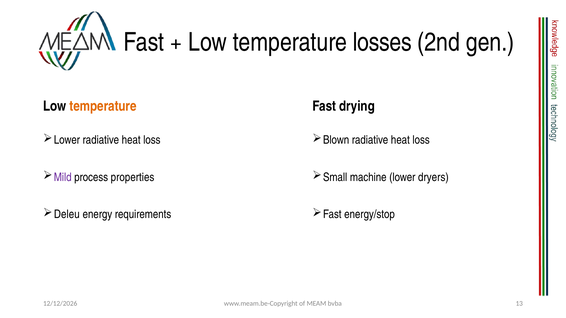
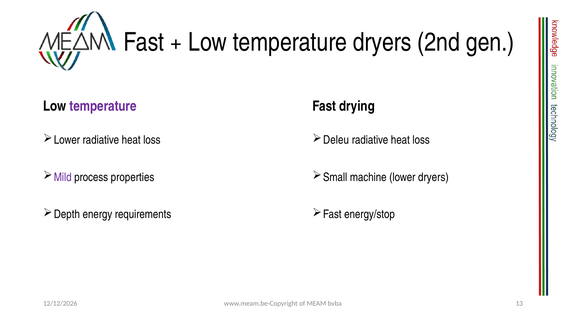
temperature losses: losses -> dryers
temperature at (103, 106) colour: orange -> purple
Blown: Blown -> Deleu
Deleu: Deleu -> Depth
